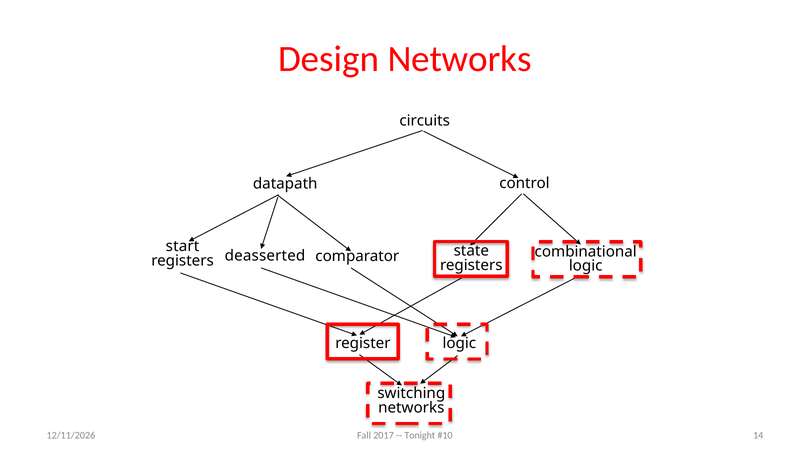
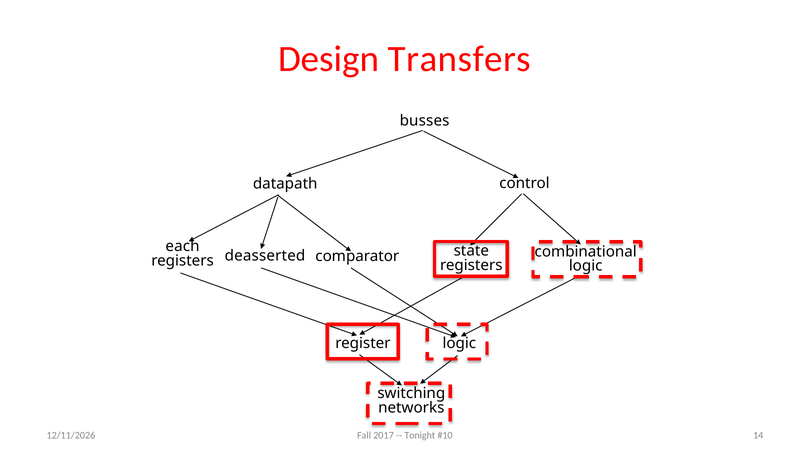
Design Networks: Networks -> Transfers
circuits: circuits -> busses
start: start -> each
